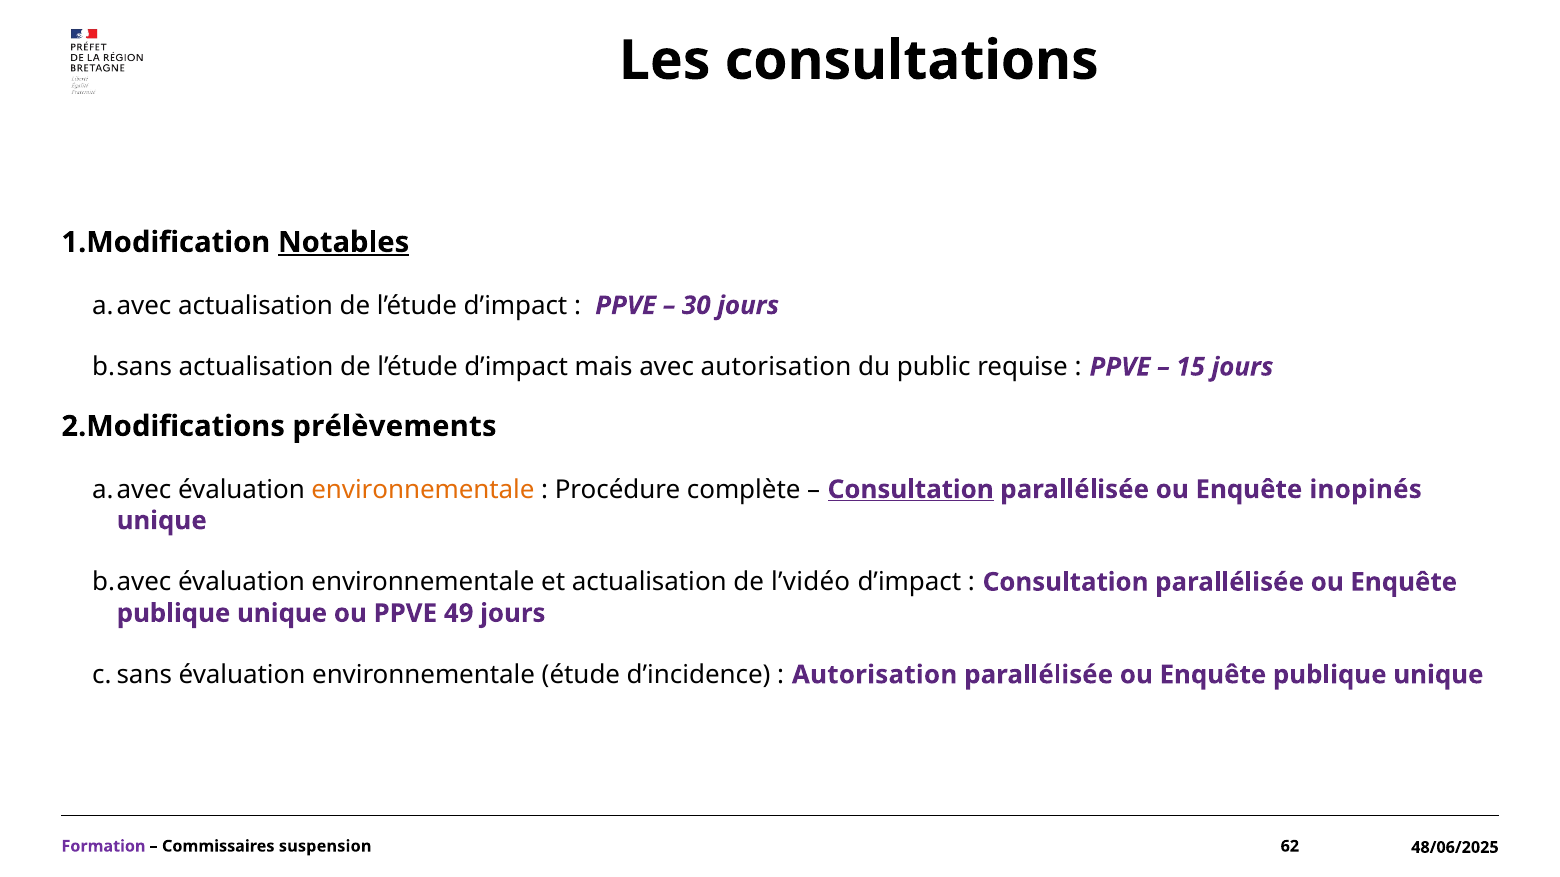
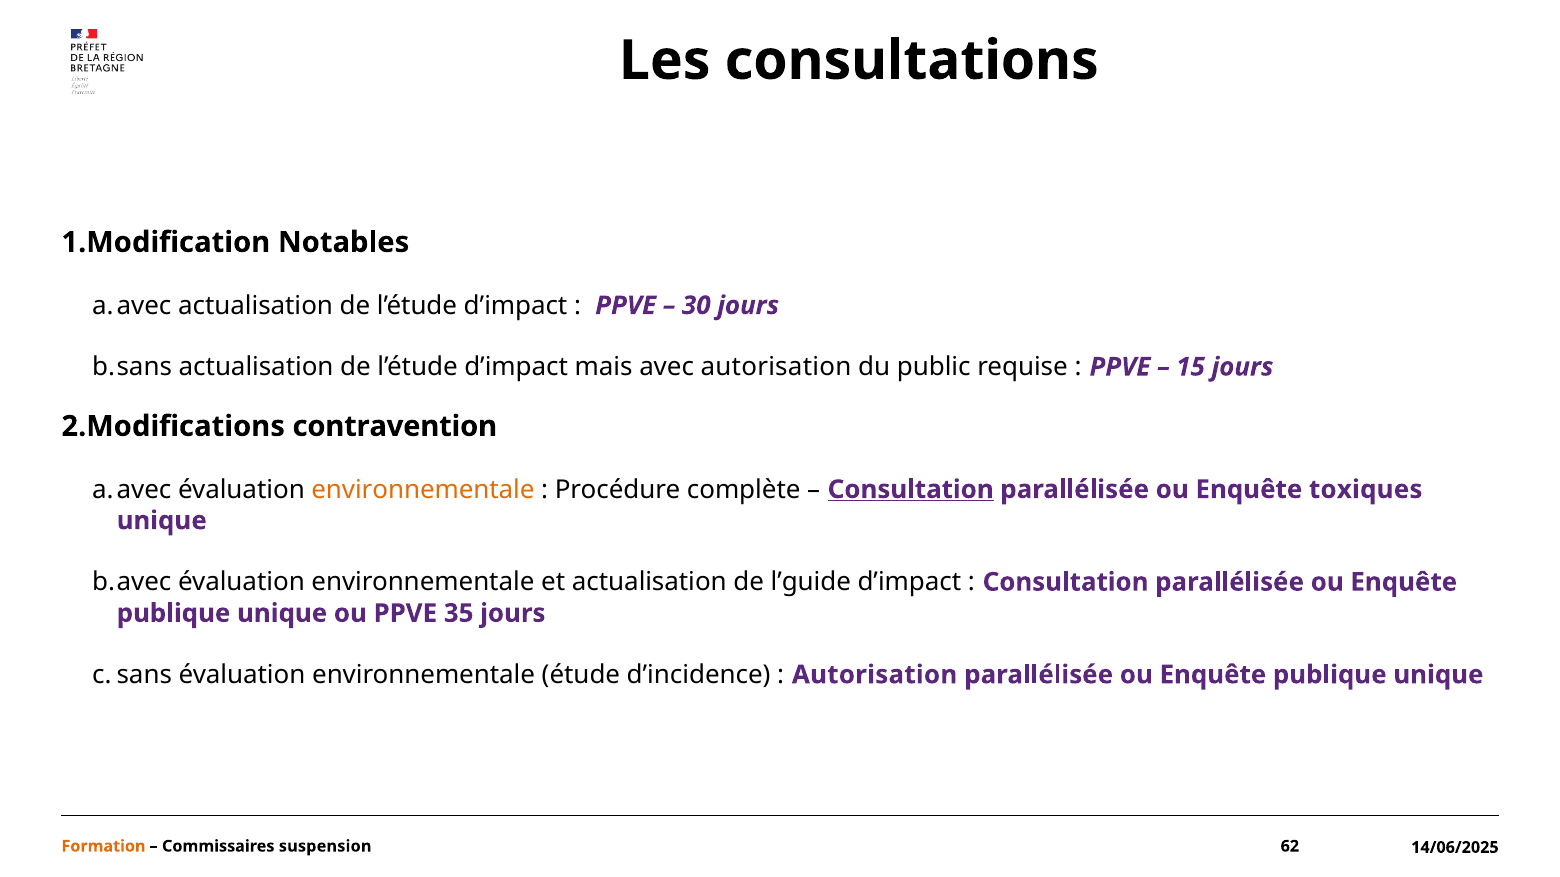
Notables underline: present -> none
prélèvements: prélèvements -> contravention
inopinés: inopinés -> toxiques
l’vidéo: l’vidéo -> l’guide
49: 49 -> 35
Formation colour: purple -> orange
48/06/2025: 48/06/2025 -> 14/06/2025
